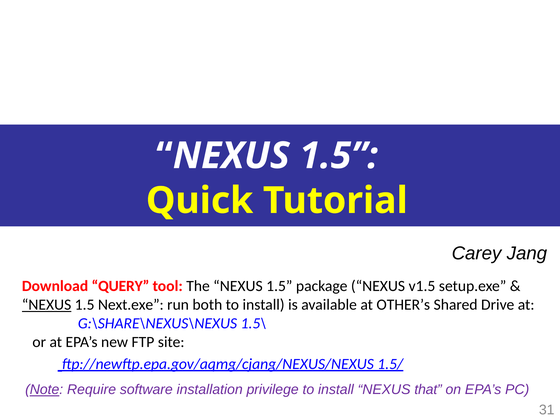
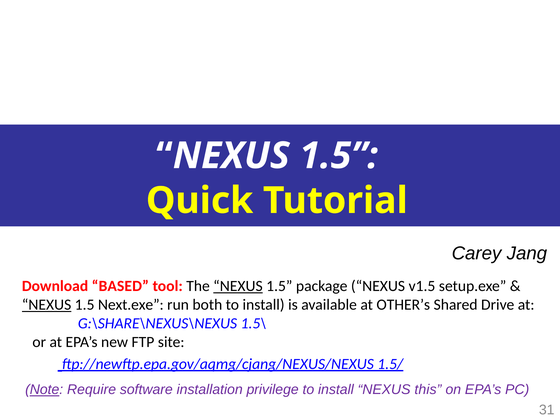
QUERY: QUERY -> BASED
NEXUS at (238, 286) underline: none -> present
that: that -> this
